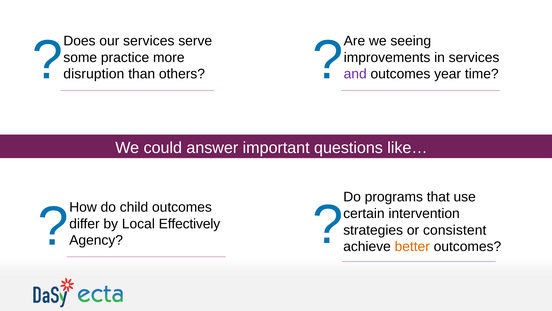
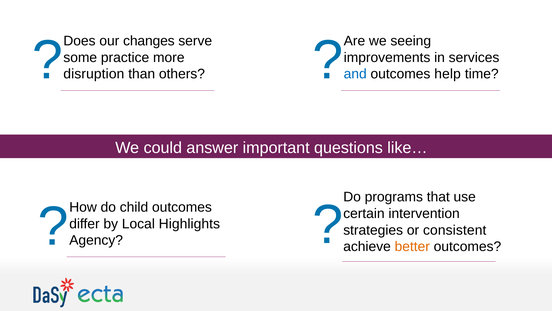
our services: services -> changes
and colour: purple -> blue
year: year -> help
Effectively: Effectively -> Highlights
